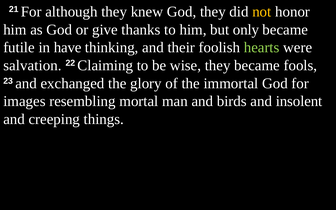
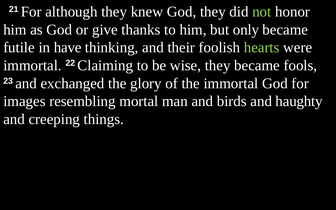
not colour: yellow -> light green
salvation at (32, 65): salvation -> immortal
insolent: insolent -> haughty
